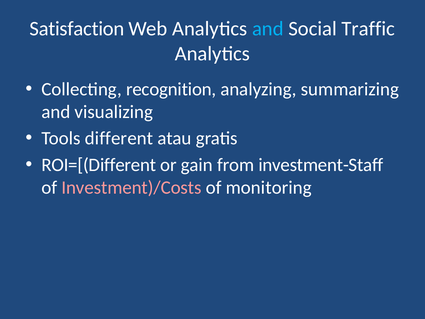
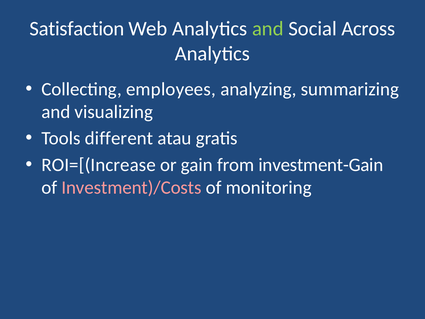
and at (268, 29) colour: light blue -> light green
Traffic: Traffic -> Across
recognition: recognition -> employees
ROI=[(Different: ROI=[(Different -> ROI=[(Increase
investment-Staff: investment-Staff -> investment-Gain
